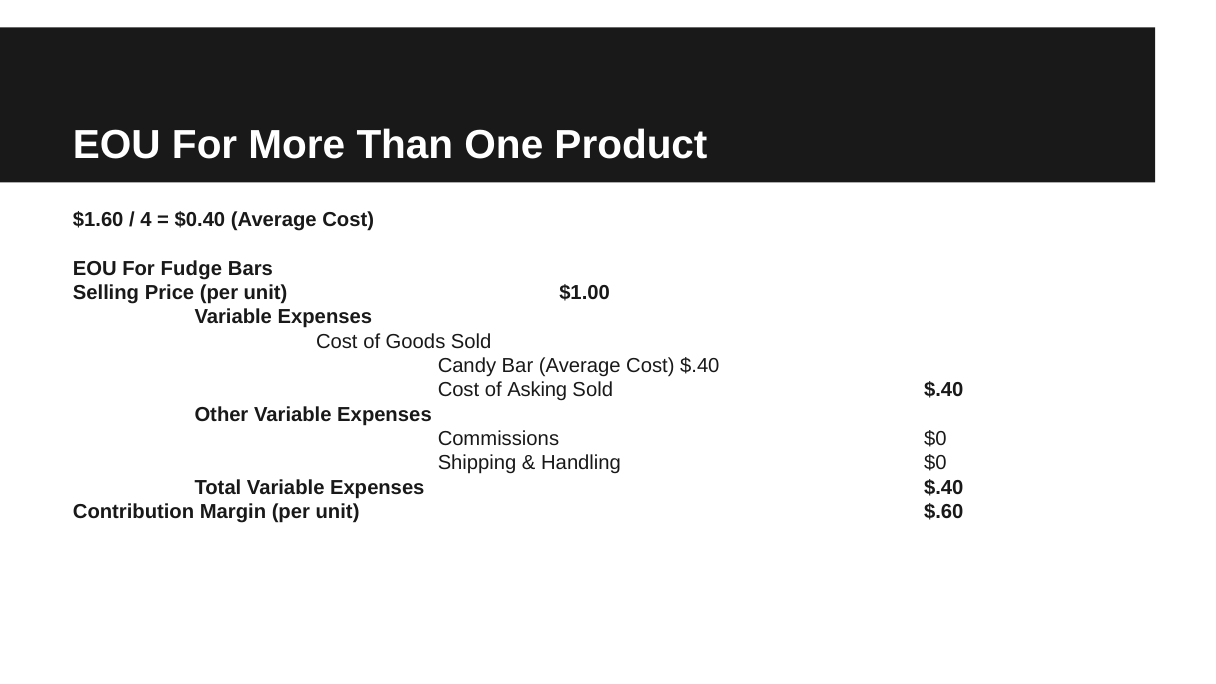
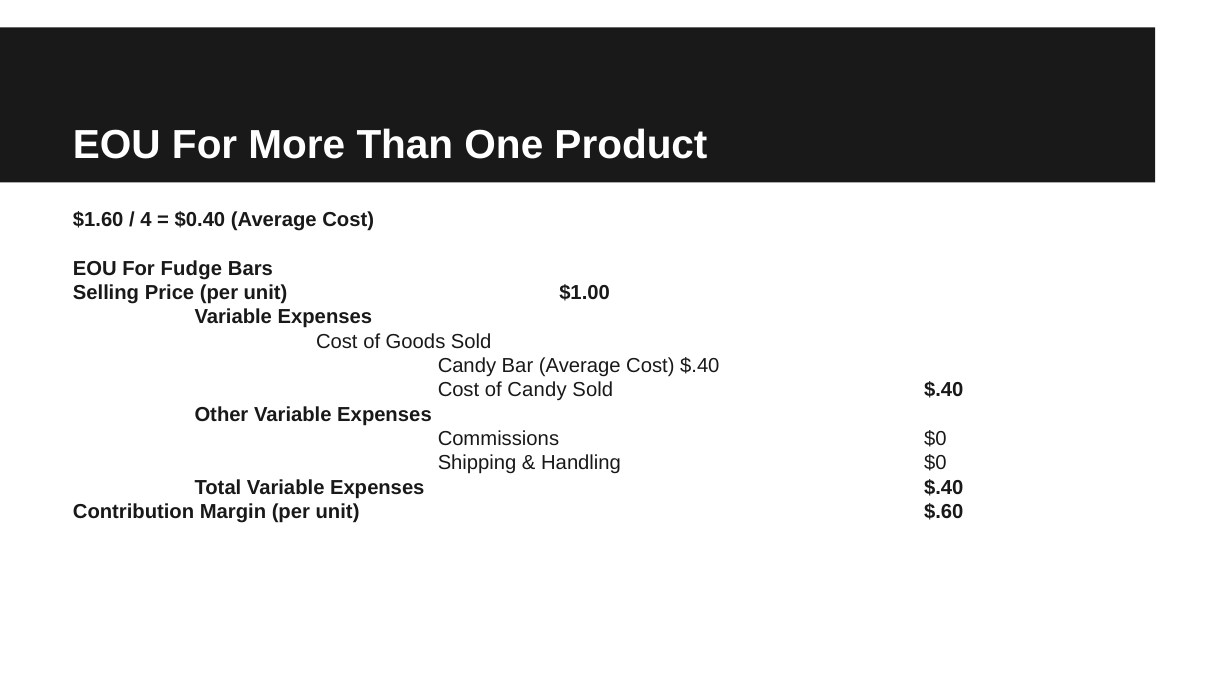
of Asking: Asking -> Candy
